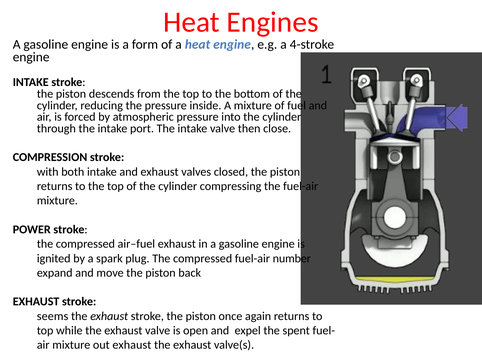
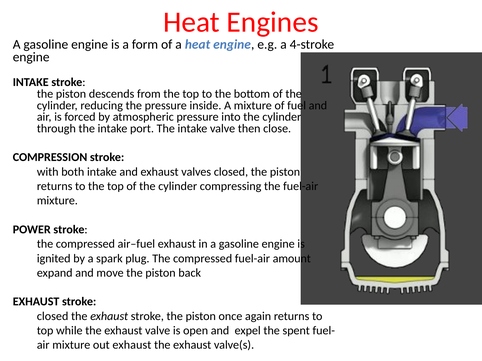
number: number -> amount
seems at (53, 317): seems -> closed
